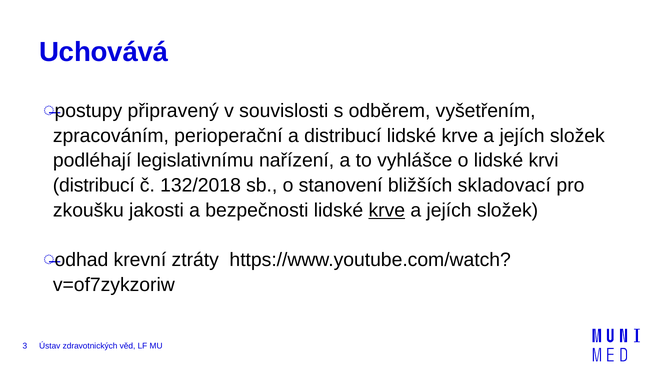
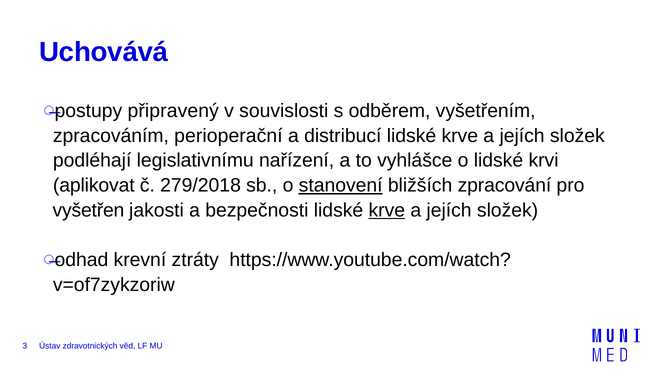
distribucí at (94, 186): distribucí -> aplikovat
132/2018: 132/2018 -> 279/2018
stanovení underline: none -> present
skladovací: skladovací -> zpracování
zkoušku: zkoušku -> vyšetřen
